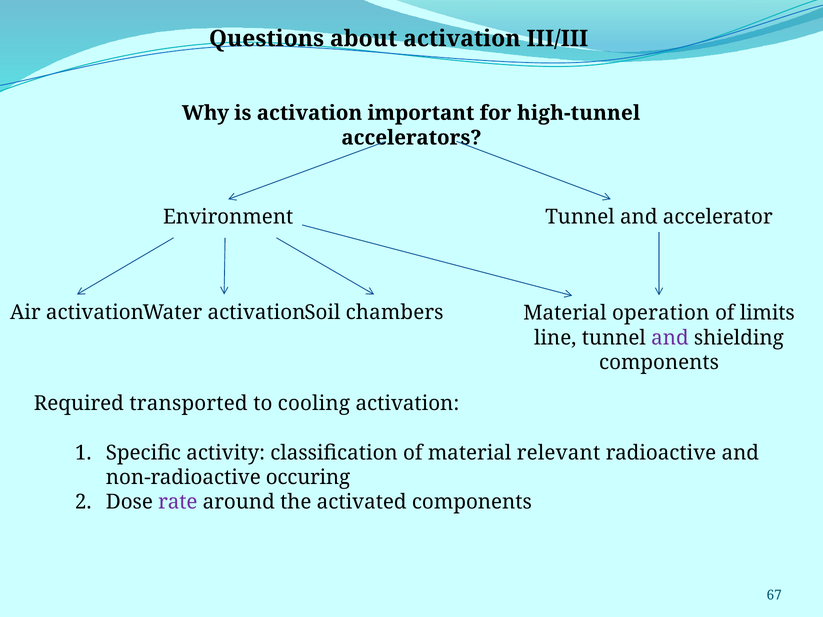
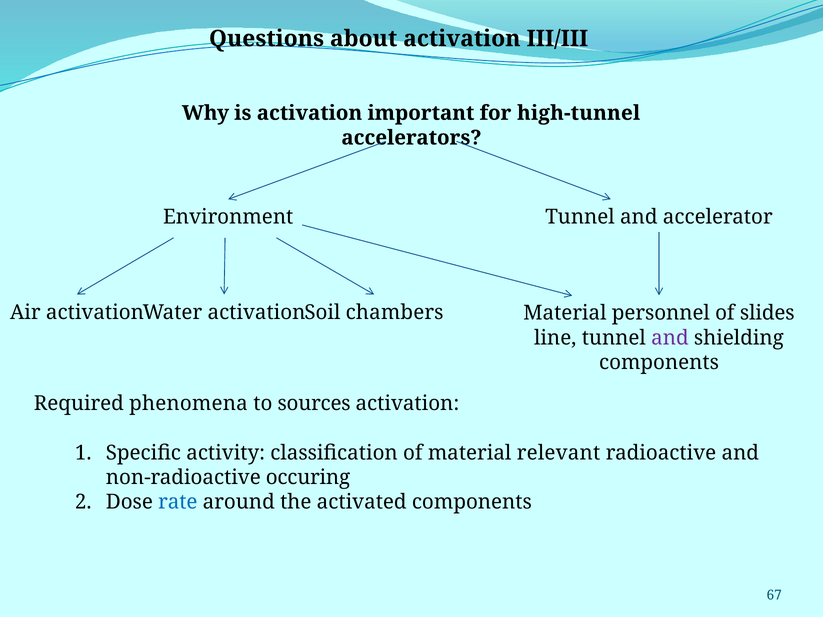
operation: operation -> personnel
limits: limits -> slides
transported: transported -> phenomena
cooling: cooling -> sources
rate colour: purple -> blue
